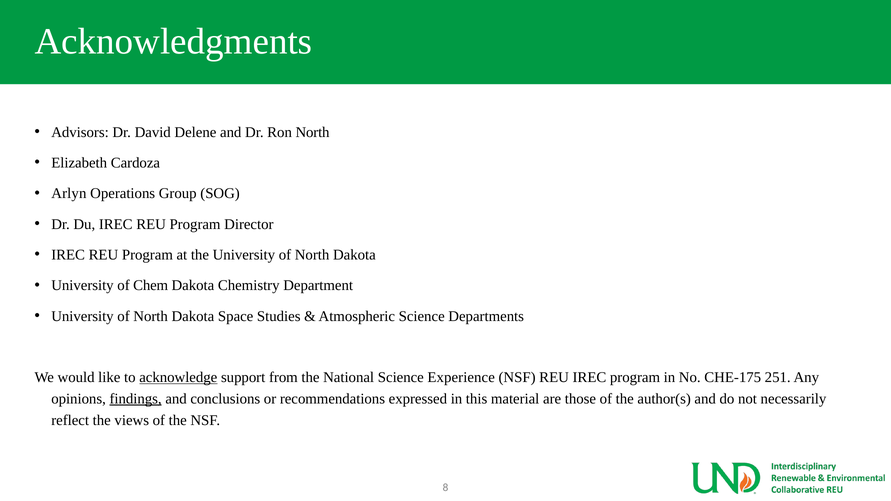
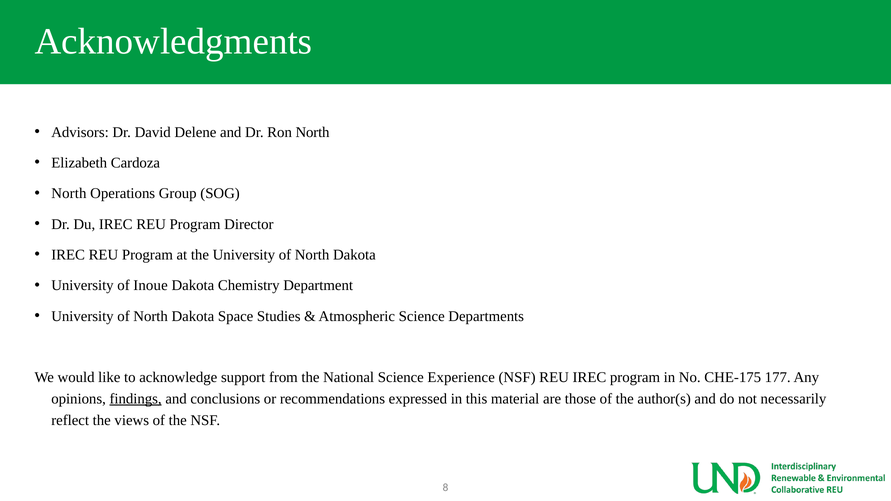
Arlyn at (69, 194): Arlyn -> North
Chem: Chem -> Inoue
acknowledge underline: present -> none
251: 251 -> 177
